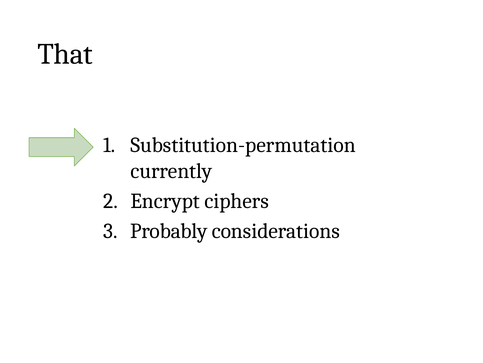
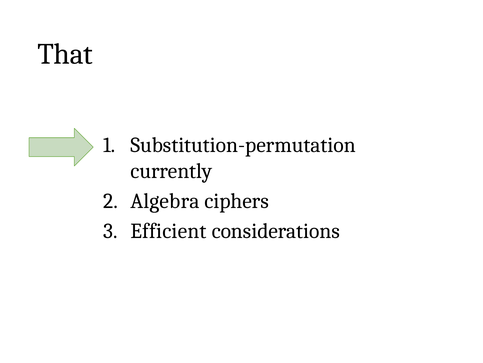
Encrypt: Encrypt -> Algebra
Probably: Probably -> Efficient
